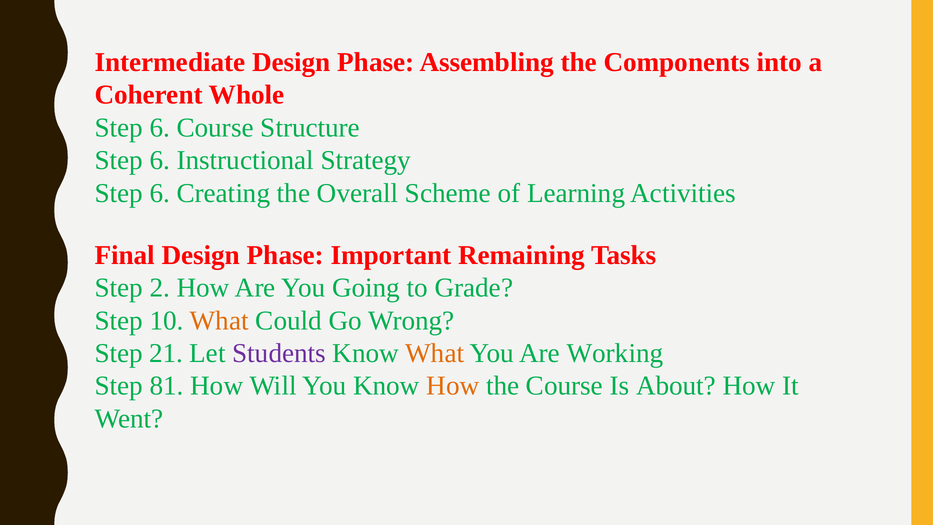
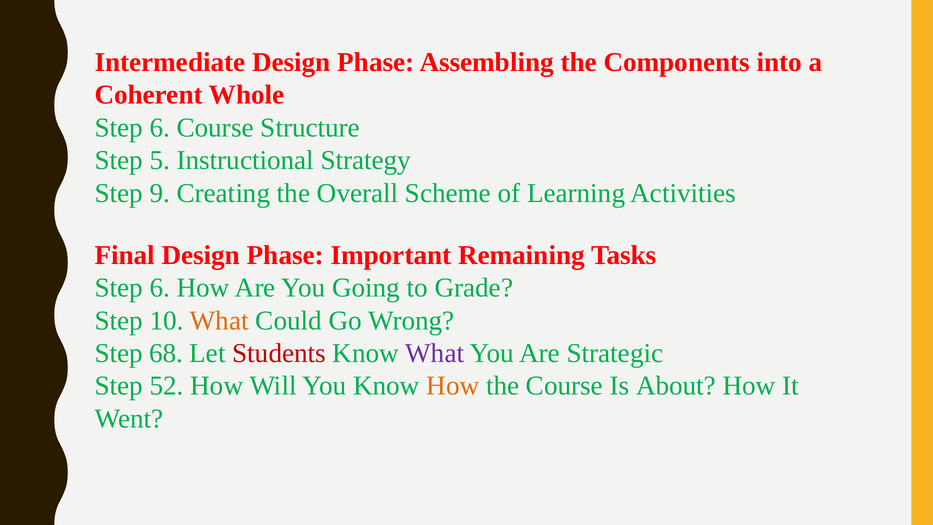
6 at (160, 160): 6 -> 5
6 at (160, 193): 6 -> 9
2 at (160, 288): 2 -> 6
21: 21 -> 68
Students colour: purple -> red
What at (435, 353) colour: orange -> purple
Working: Working -> Strategic
81: 81 -> 52
